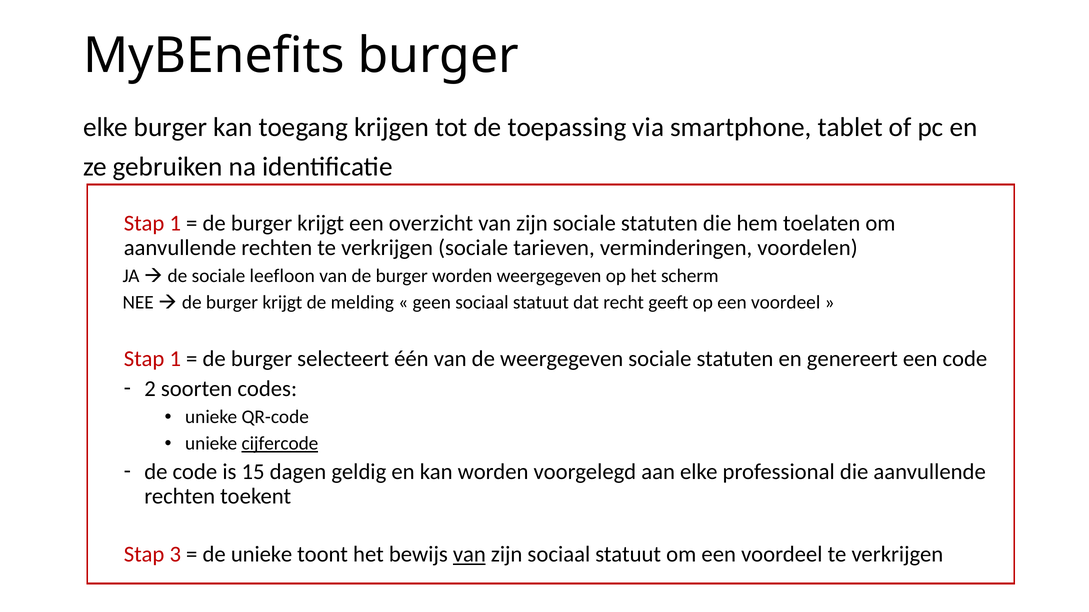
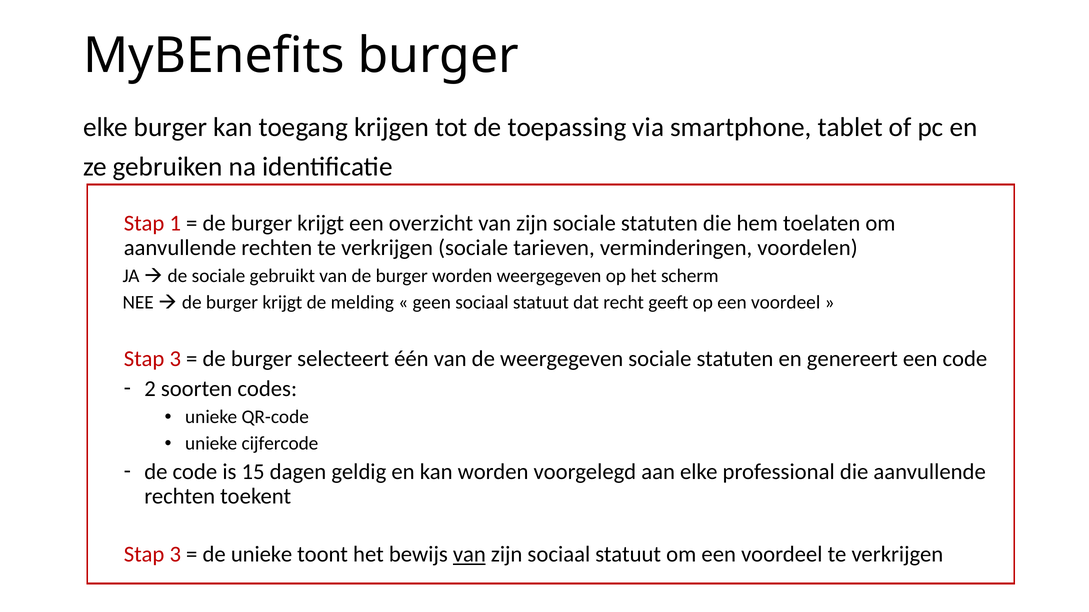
leefloon: leefloon -> gebruikt
1 at (175, 359): 1 -> 3
cijfercode underline: present -> none
